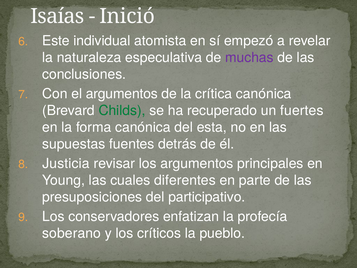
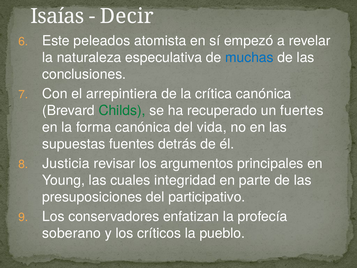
Inició: Inició -> Decir
individual: individual -> peleados
muchas colour: purple -> blue
el argumentos: argumentos -> arrepintiera
esta: esta -> vida
diferentes: diferentes -> integridad
